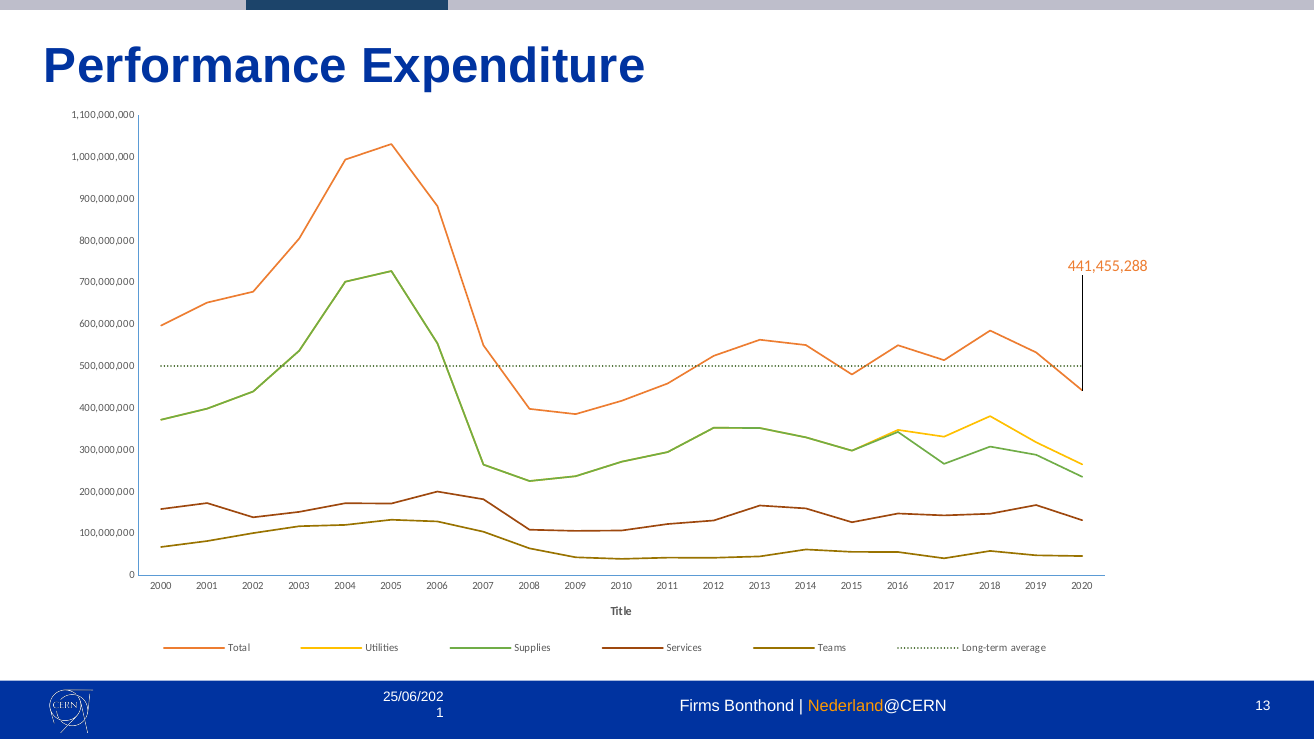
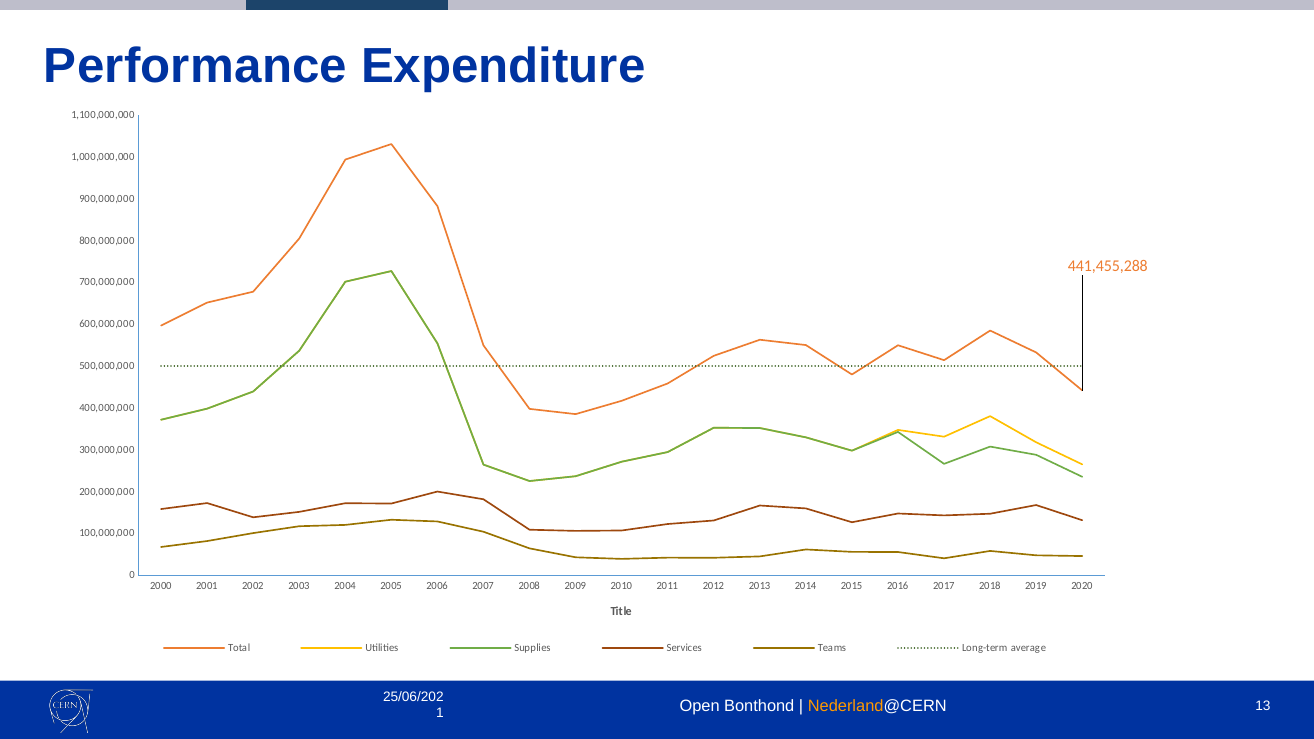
Firms: Firms -> Open
